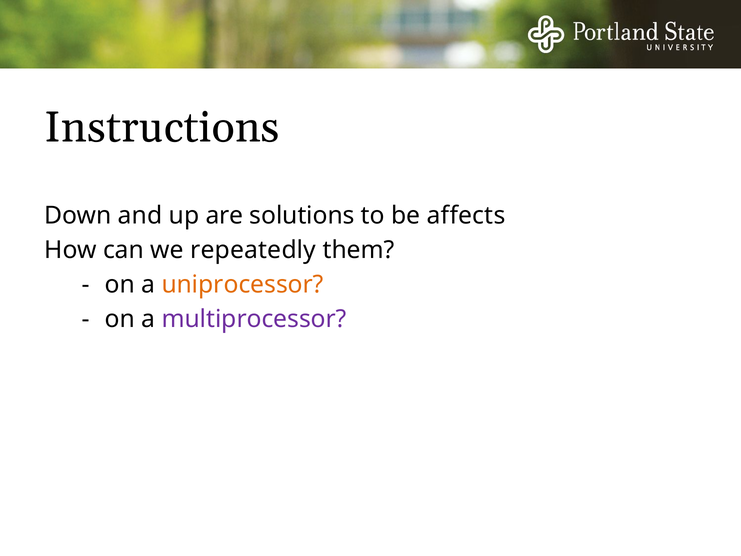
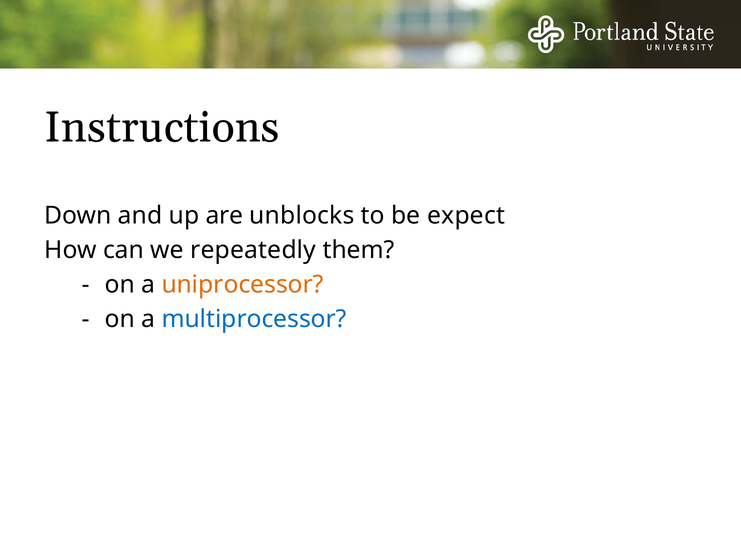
solutions: solutions -> unblocks
affects: affects -> expect
multiprocessor colour: purple -> blue
